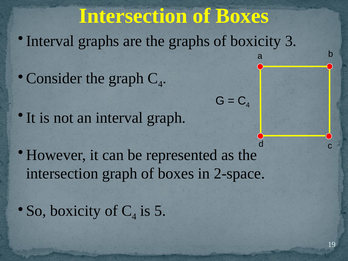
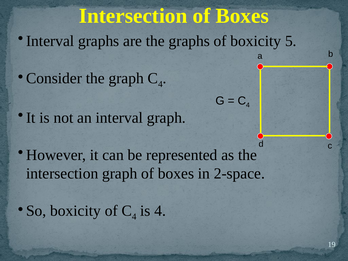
3: 3 -> 5
is 5: 5 -> 4
